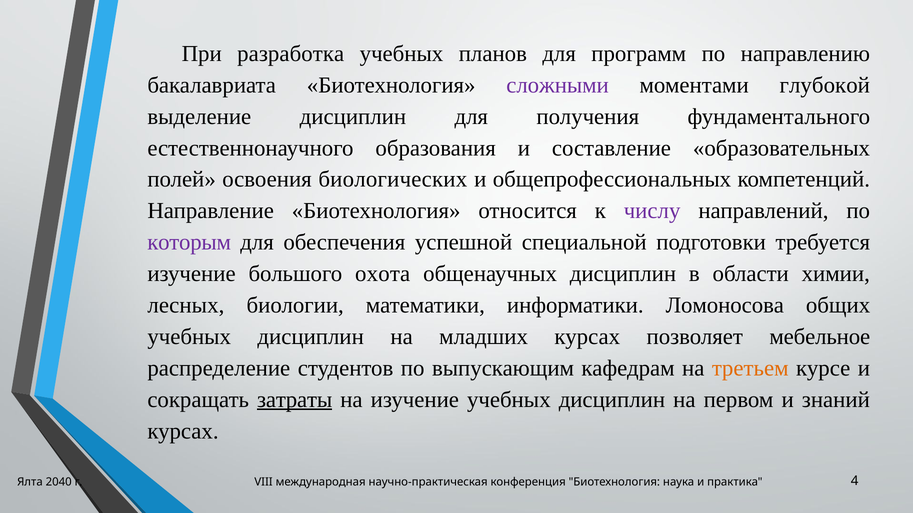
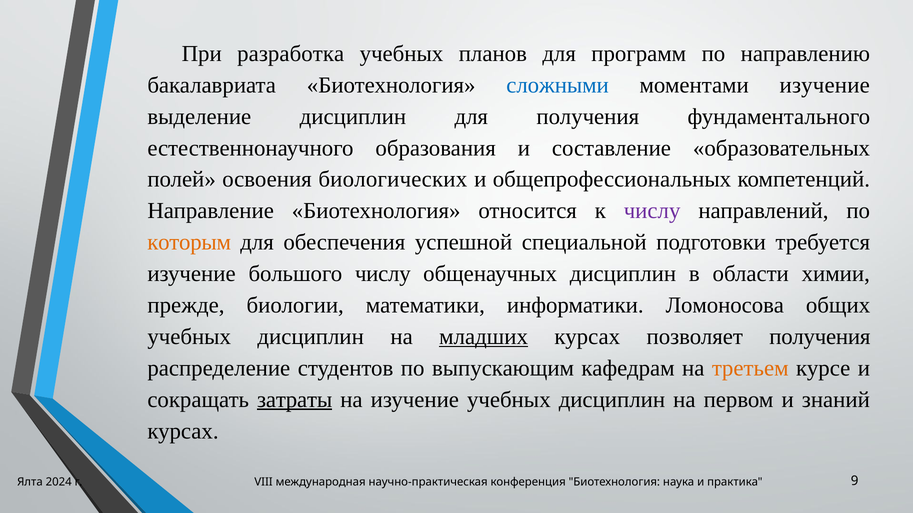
сложными colour: purple -> blue
моментами глубокой: глубокой -> изучение
которым colour: purple -> orange
большого охота: охота -> числу
лесных: лесных -> прежде
младших underline: none -> present
позволяет мебельное: мебельное -> получения
2040: 2040 -> 2024
4: 4 -> 9
